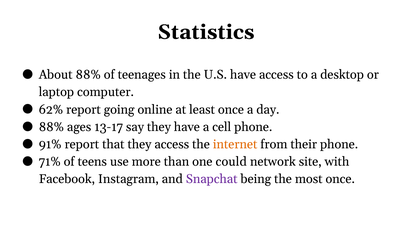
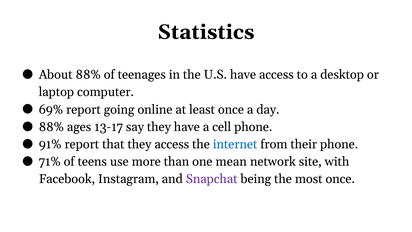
62%: 62% -> 69%
internet colour: orange -> blue
could: could -> mean
